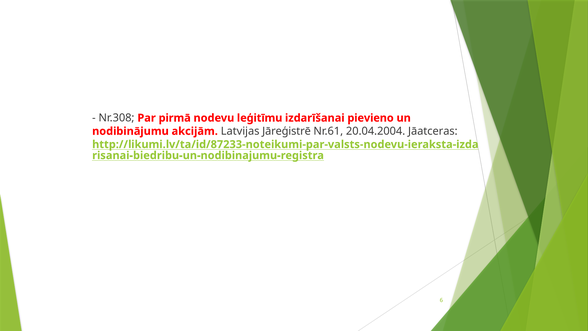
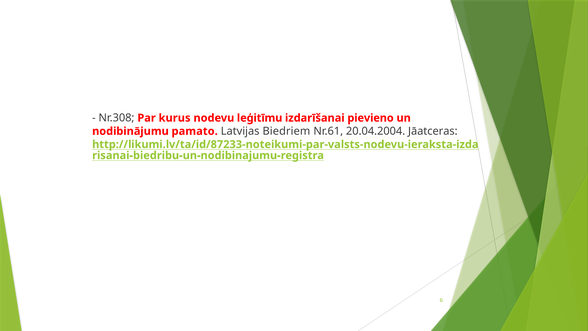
pirmā: pirmā -> kurus
akcijām: akcijām -> pamato
Jāreģistrē: Jāreģistrē -> Biedriem
